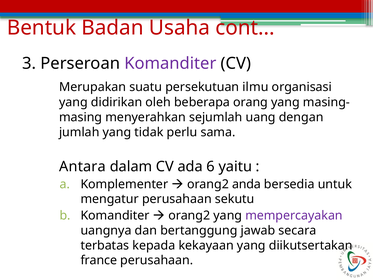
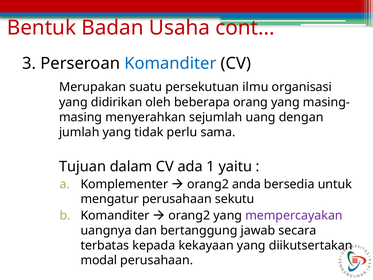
Komanditer at (170, 63) colour: purple -> blue
Antara: Antara -> Tujuan
6: 6 -> 1
france: france -> modal
